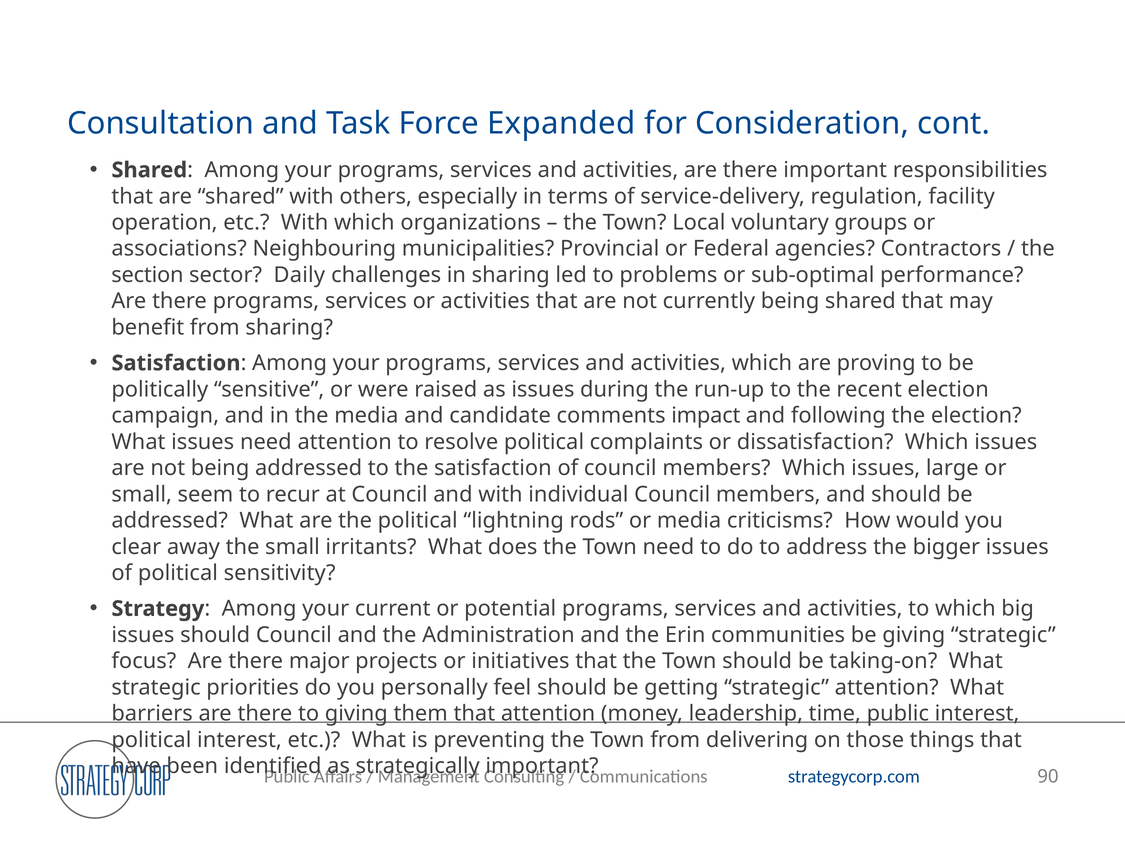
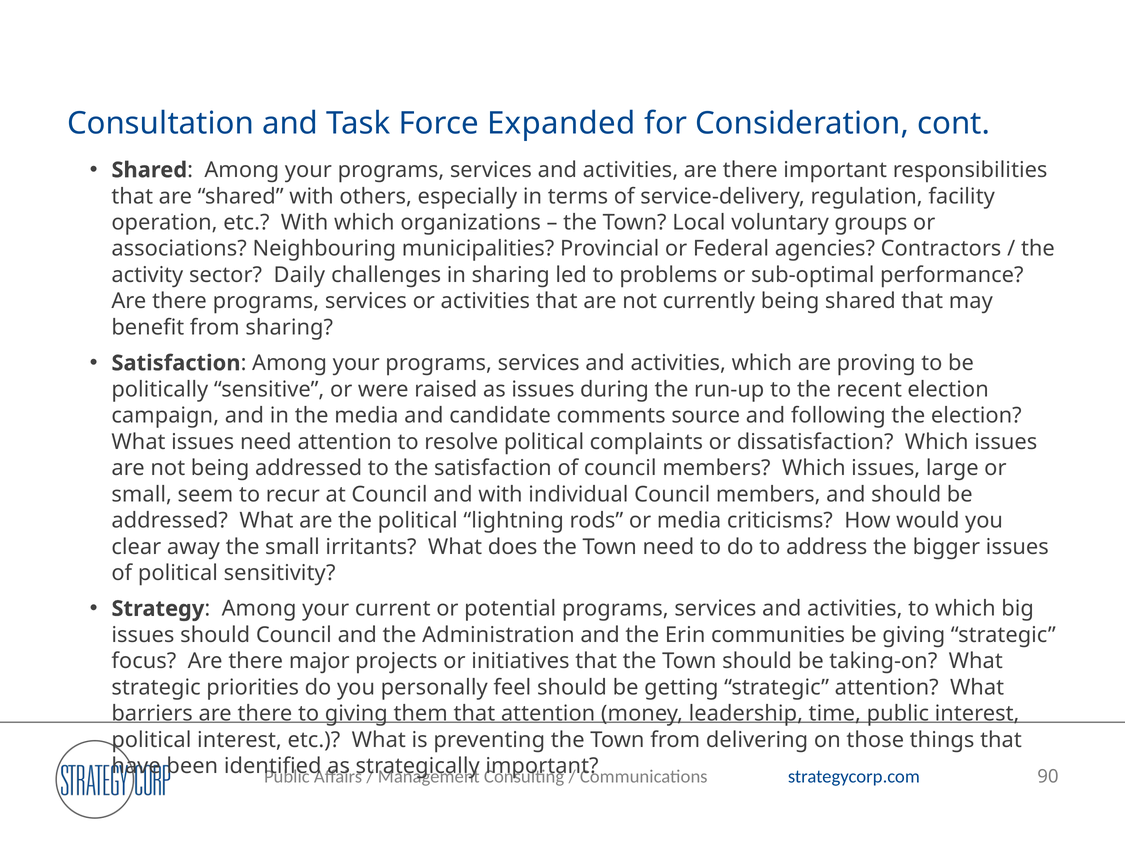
section: section -> activity
impact: impact -> source
